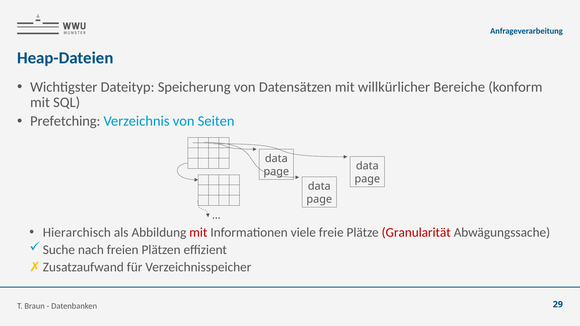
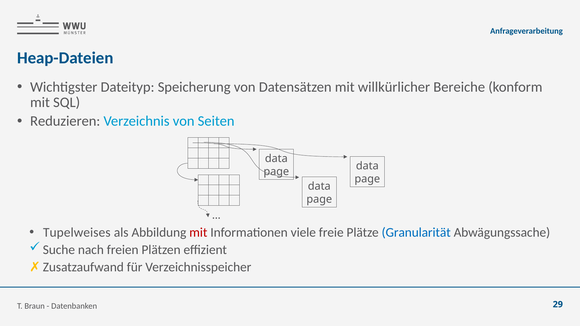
Prefetching: Prefetching -> Reduzieren
Hierarchisch: Hierarchisch -> Tupelweises
Granularität colour: red -> blue
